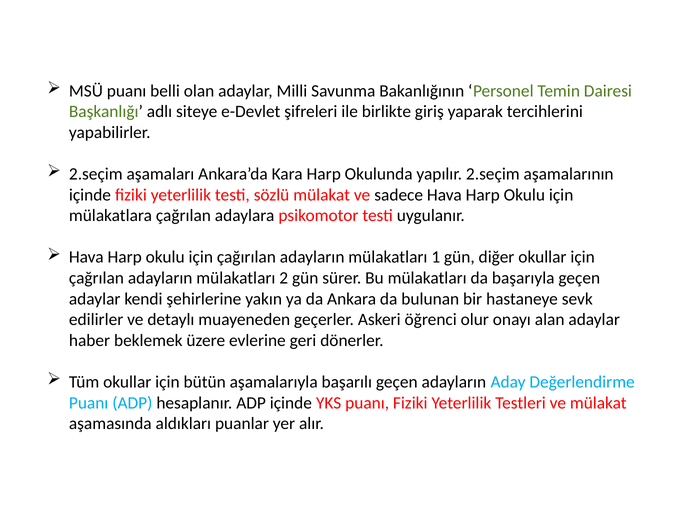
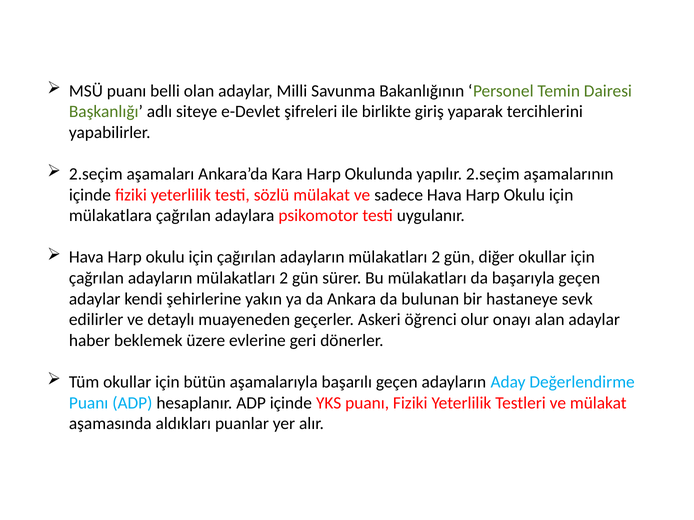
çağırılan adayların mülakatları 1: 1 -> 2
